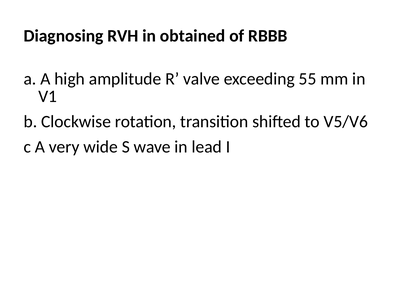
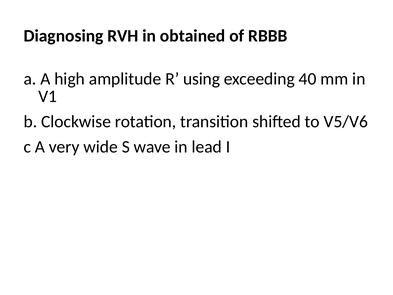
valve: valve -> using
55: 55 -> 40
